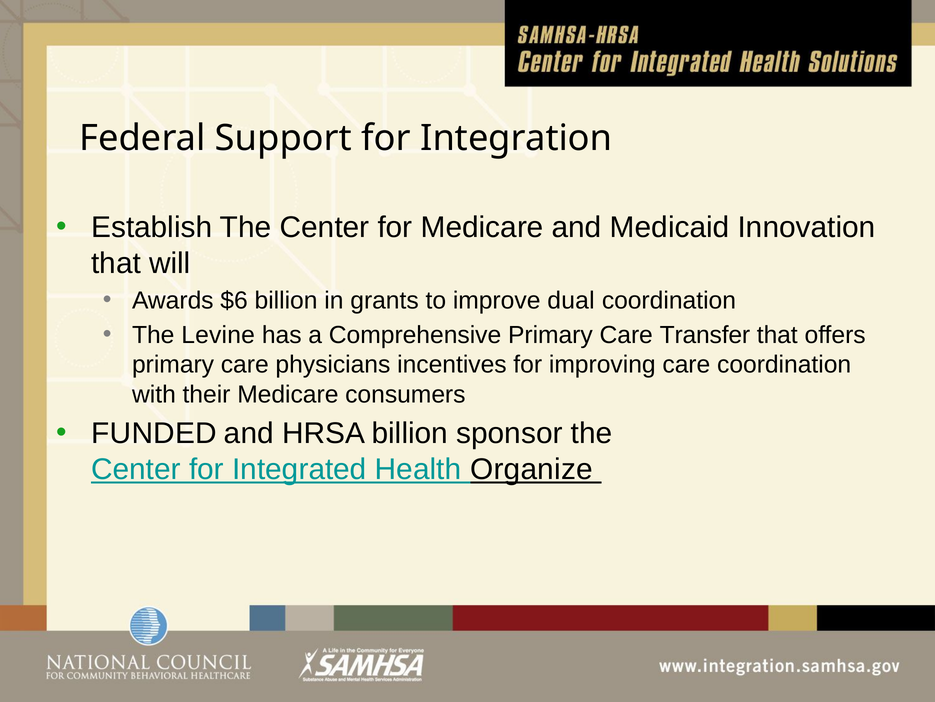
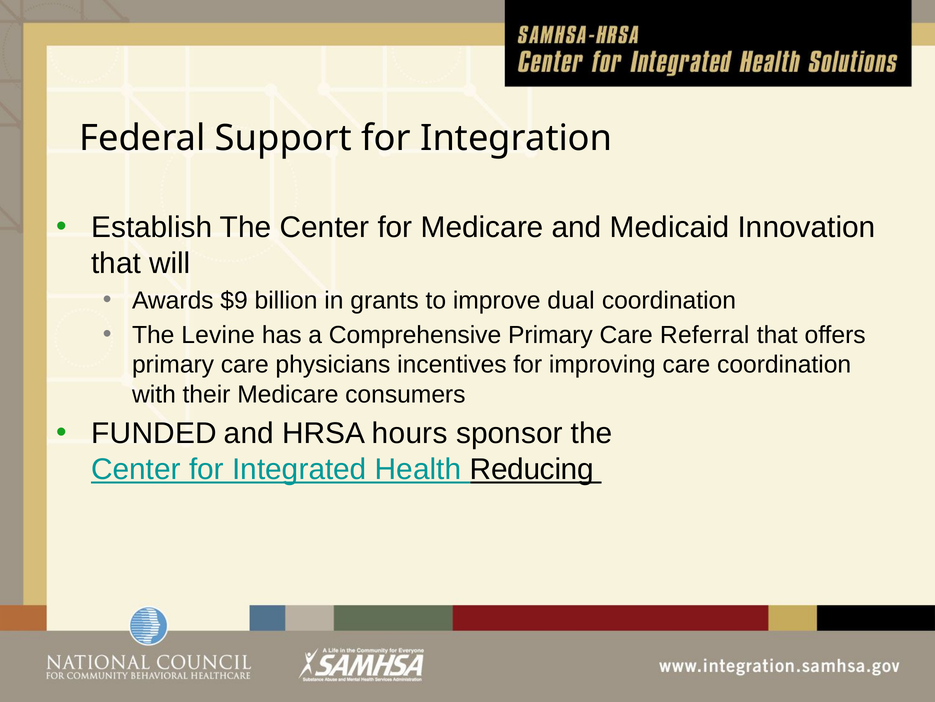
$6: $6 -> $9
Transfer: Transfer -> Referral
HRSA billion: billion -> hours
Organize: Organize -> Reducing
